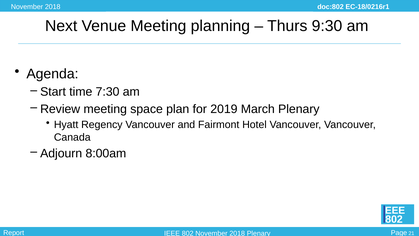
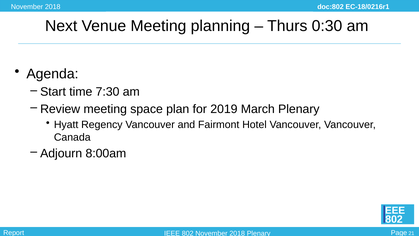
9:30: 9:30 -> 0:30
